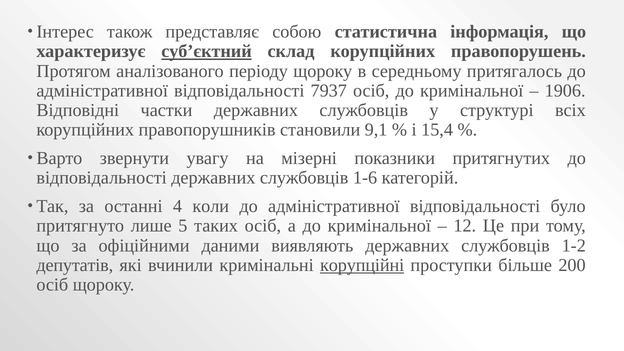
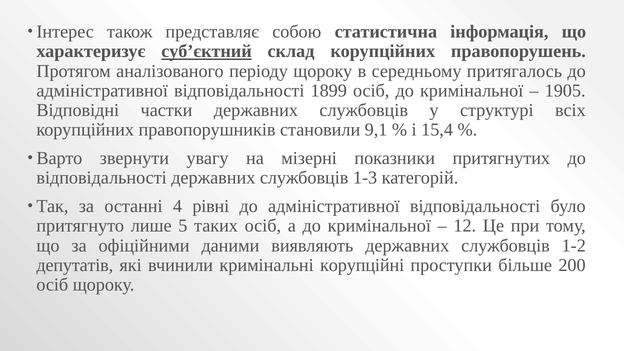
7937: 7937 -> 1899
1906: 1906 -> 1905
1-6: 1-6 -> 1-3
коли: коли -> рівні
корупційні underline: present -> none
